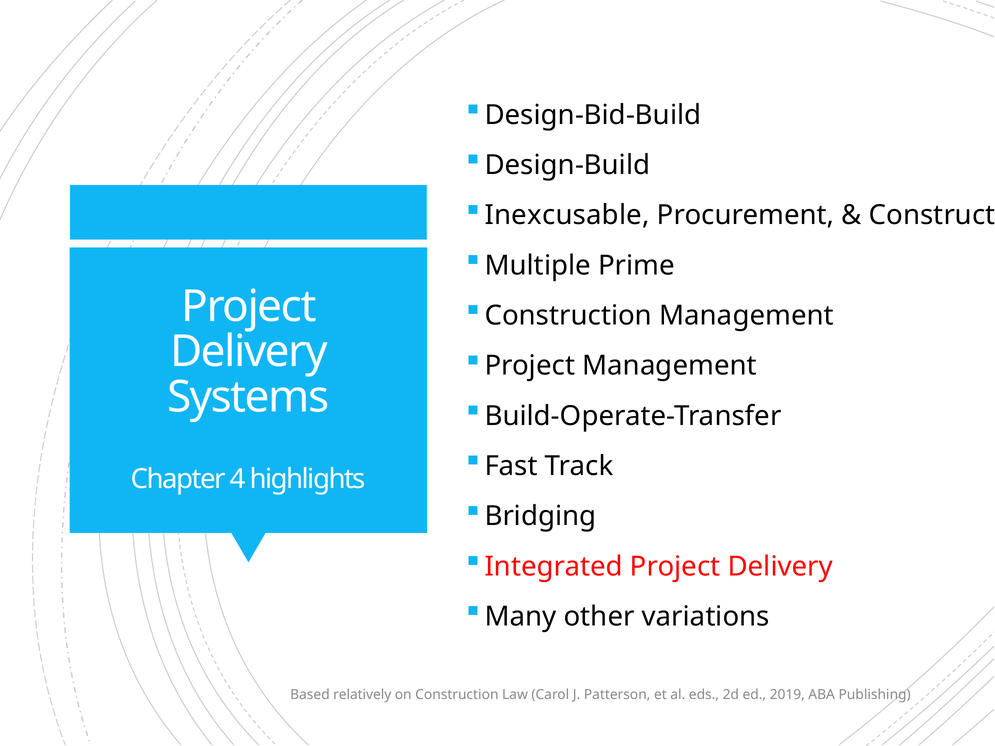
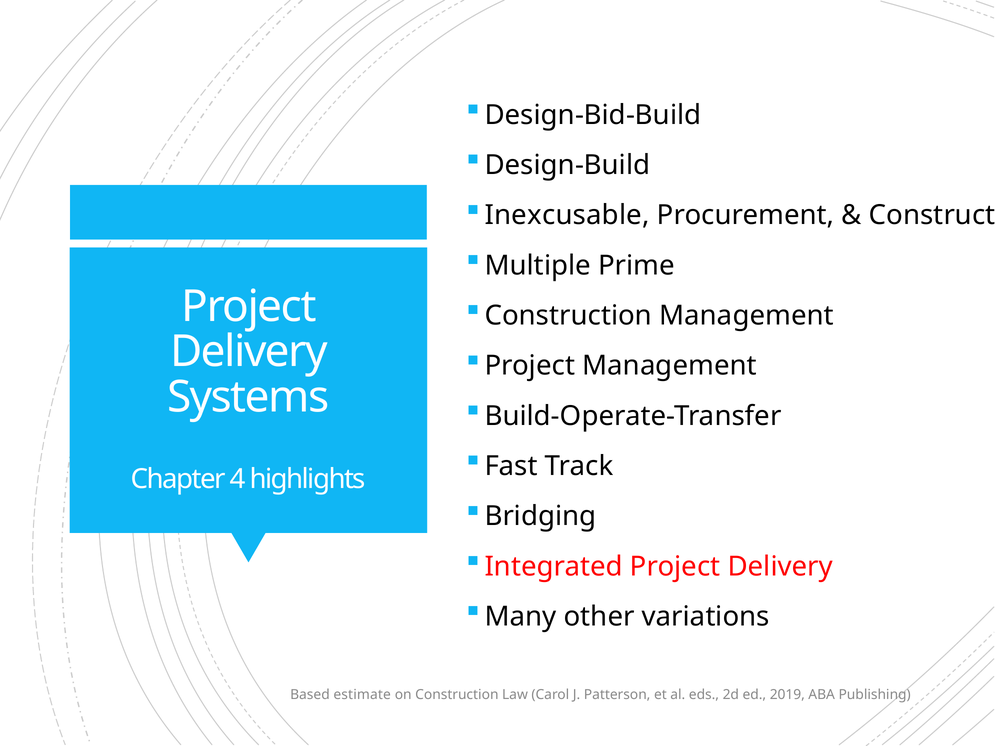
relatively: relatively -> estimate
